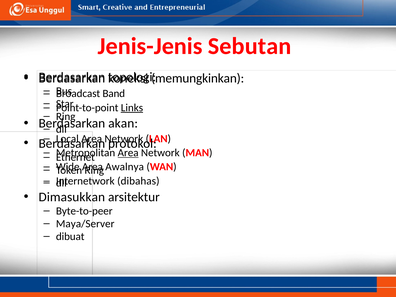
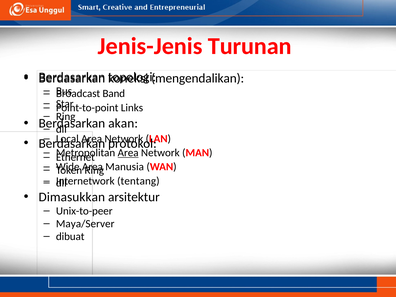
Sebutan: Sebutan -> Turunan
memungkinkan: memungkinkan -> mengendalikan
Links underline: present -> none
Awalnya: Awalnya -> Manusia
dibahas: dibahas -> tentang
Byte-to-peer: Byte-to-peer -> Unix-to-peer
